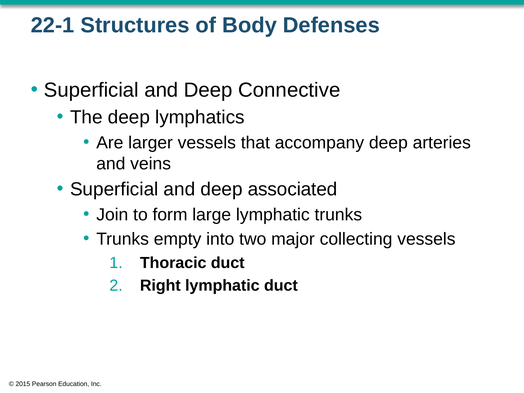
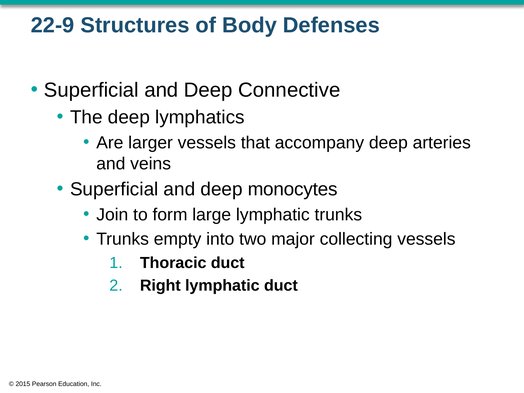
22-1: 22-1 -> 22-9
associated: associated -> monocytes
